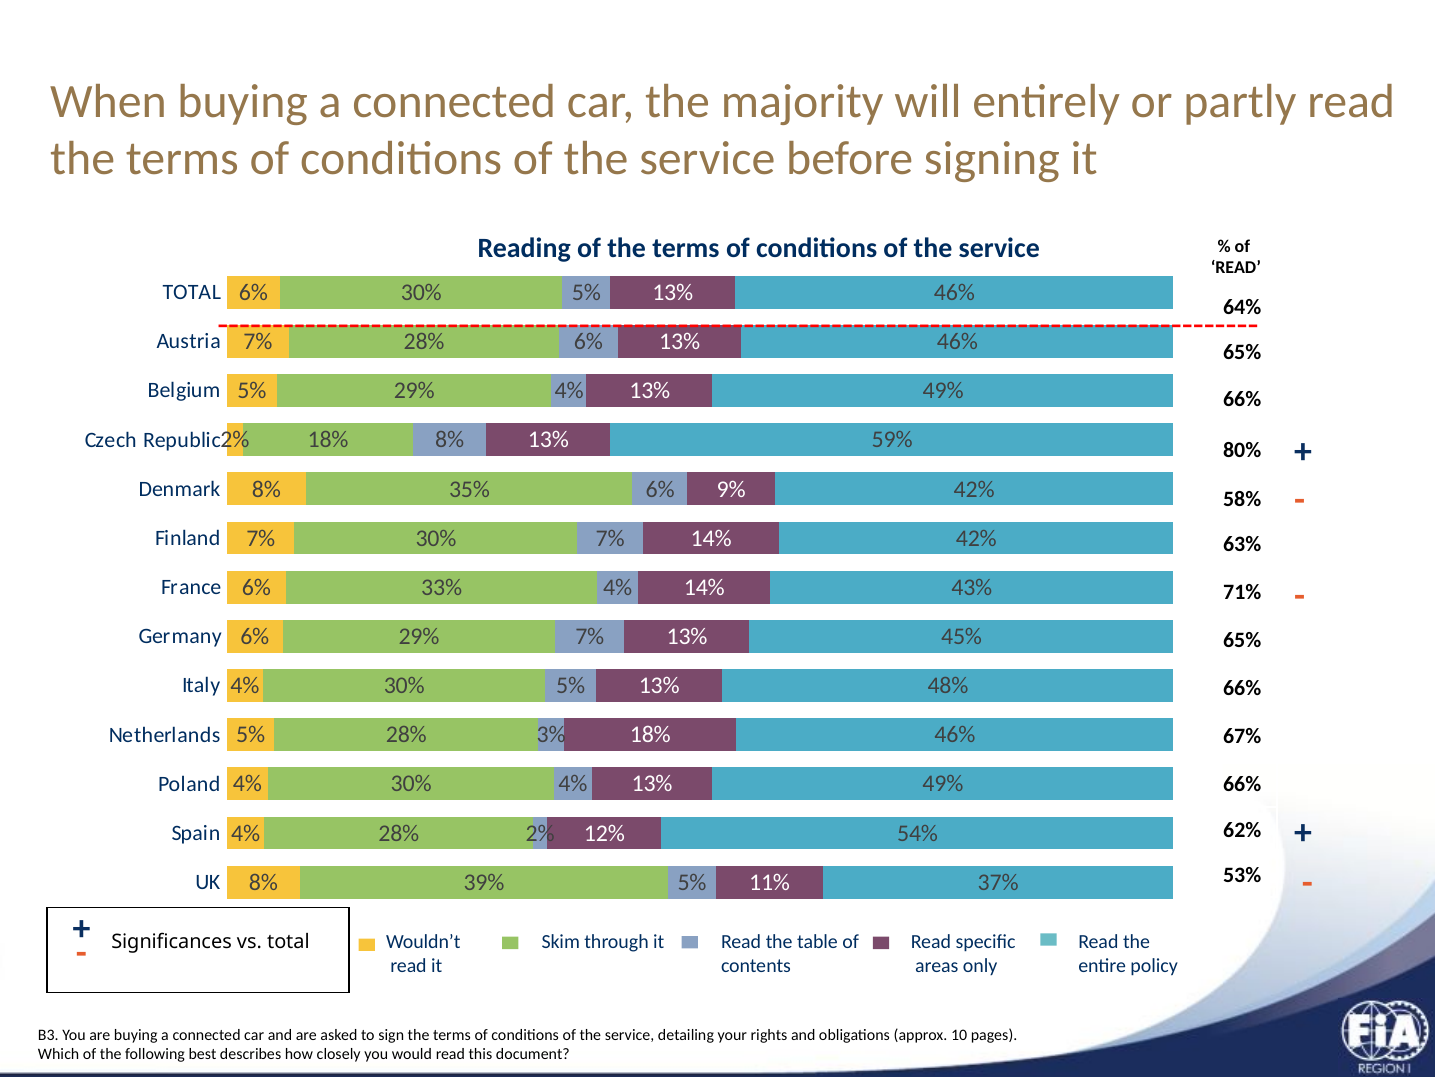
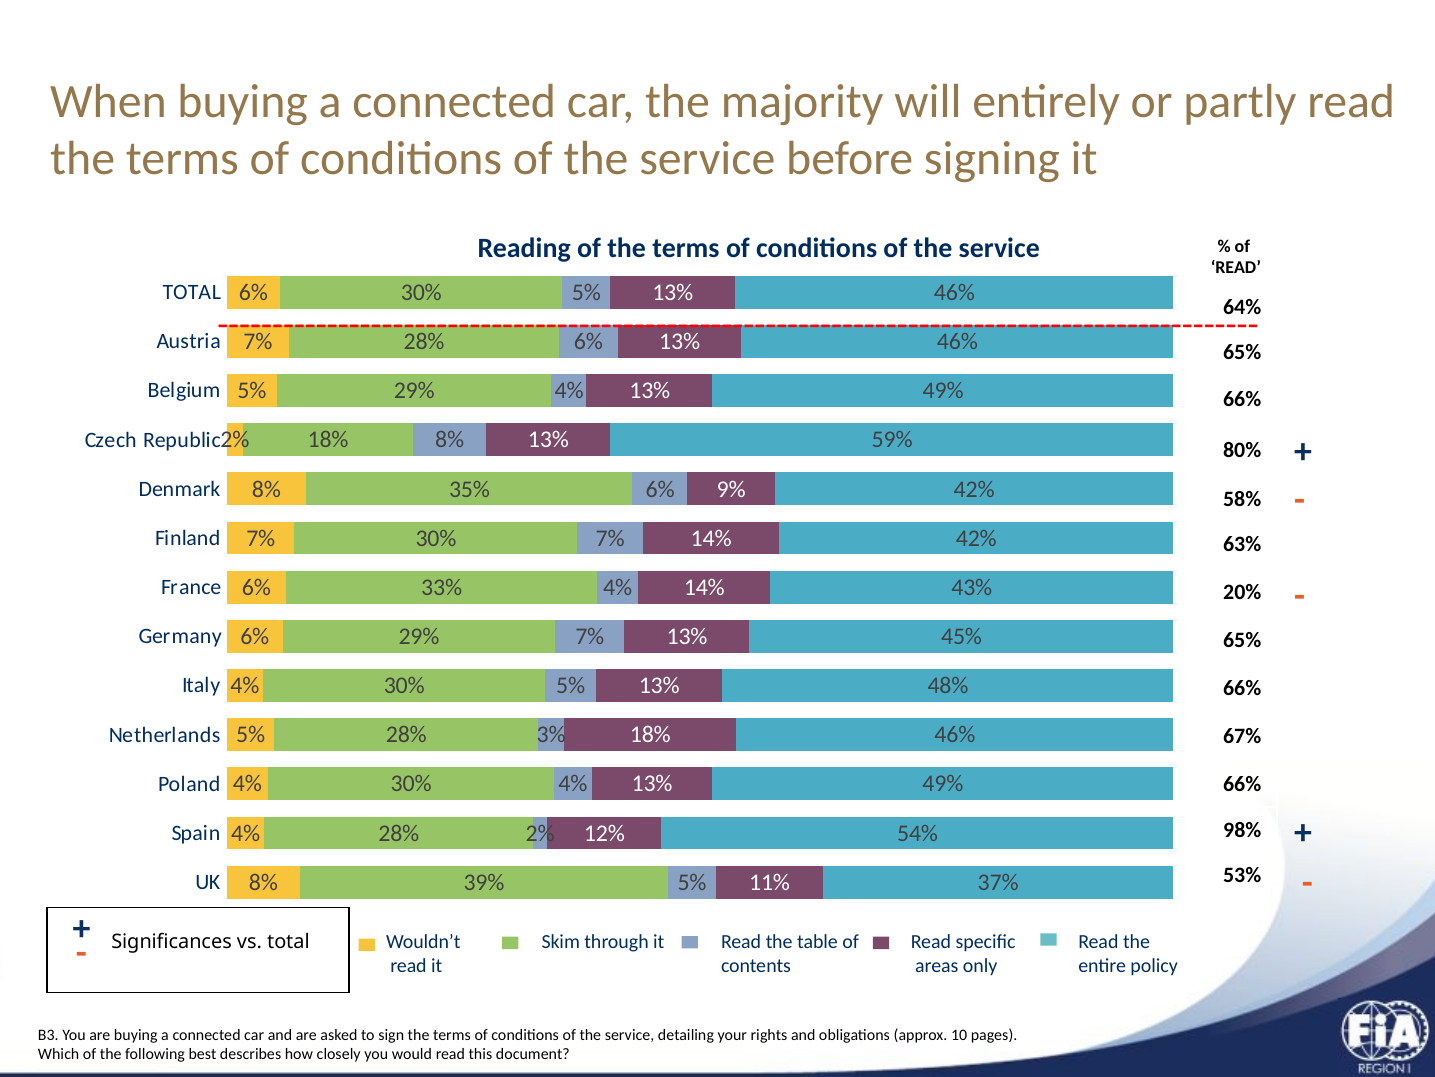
71%: 71% -> 20%
62%: 62% -> 98%
